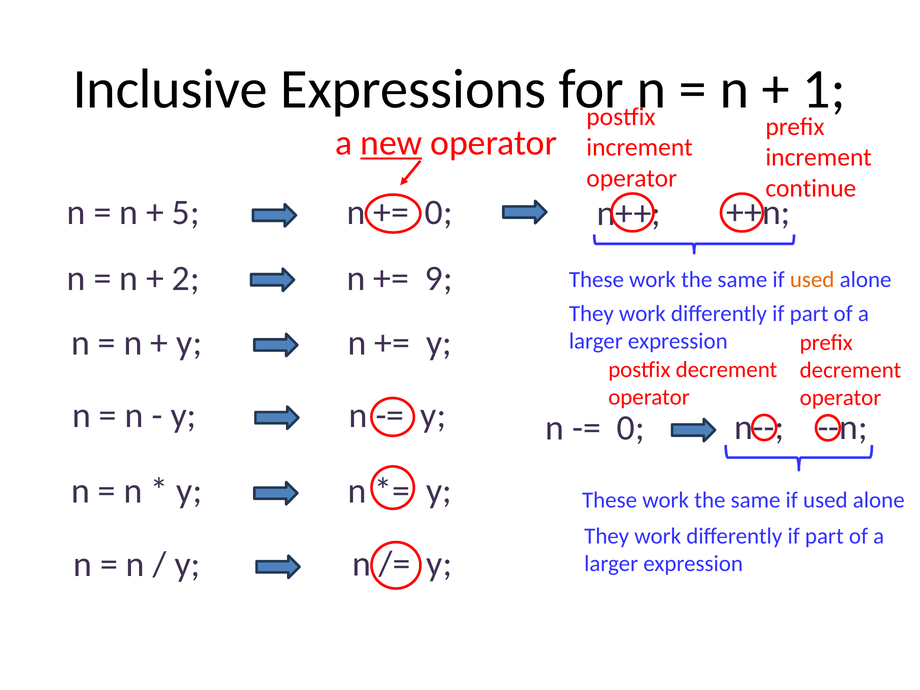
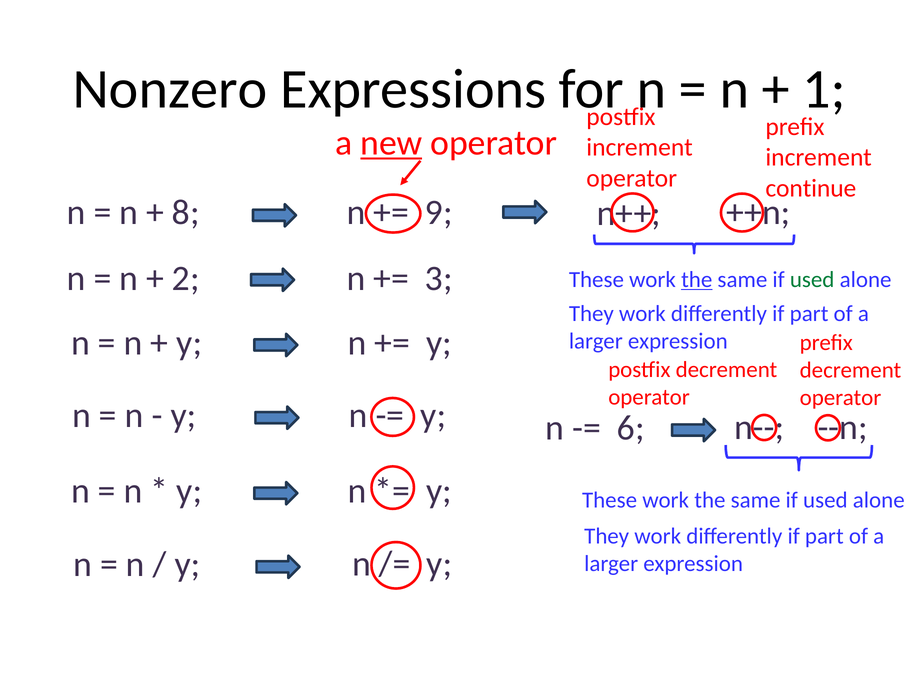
Inclusive: Inclusive -> Nonzero
5: 5 -> 8
0 at (439, 213): 0 -> 9
9: 9 -> 3
the at (697, 280) underline: none -> present
used at (812, 280) colour: orange -> green
0 at (631, 428): 0 -> 6
